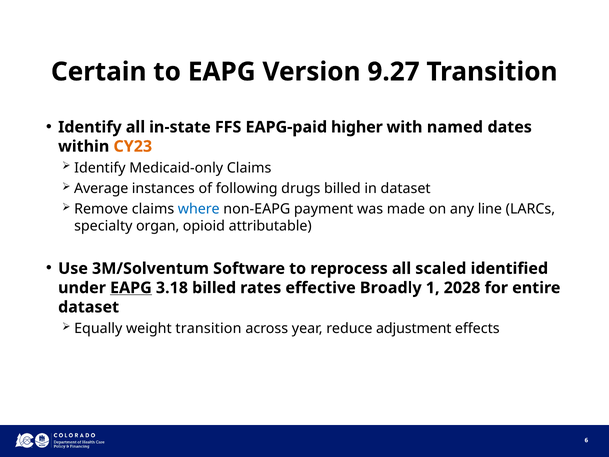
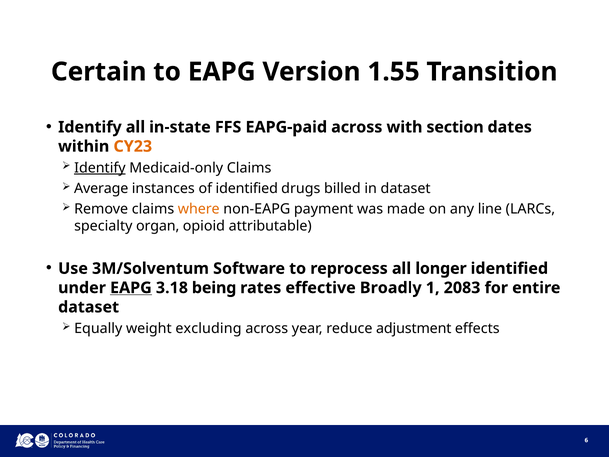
9.27: 9.27 -> 1.55
EAPG-paid higher: higher -> across
named: named -> section
Identify at (100, 168) underline: none -> present
of following: following -> identified
where colour: blue -> orange
scaled: scaled -> longer
3.18 billed: billed -> being
2028: 2028 -> 2083
weight transition: transition -> excluding
